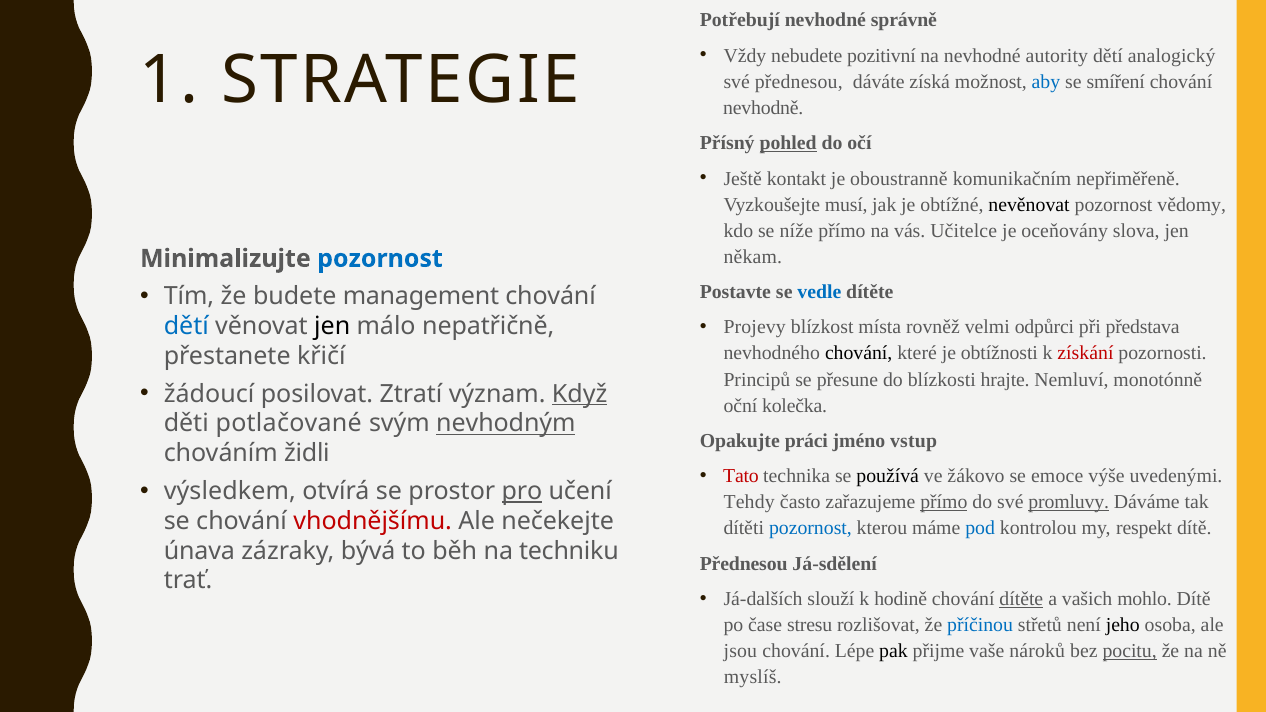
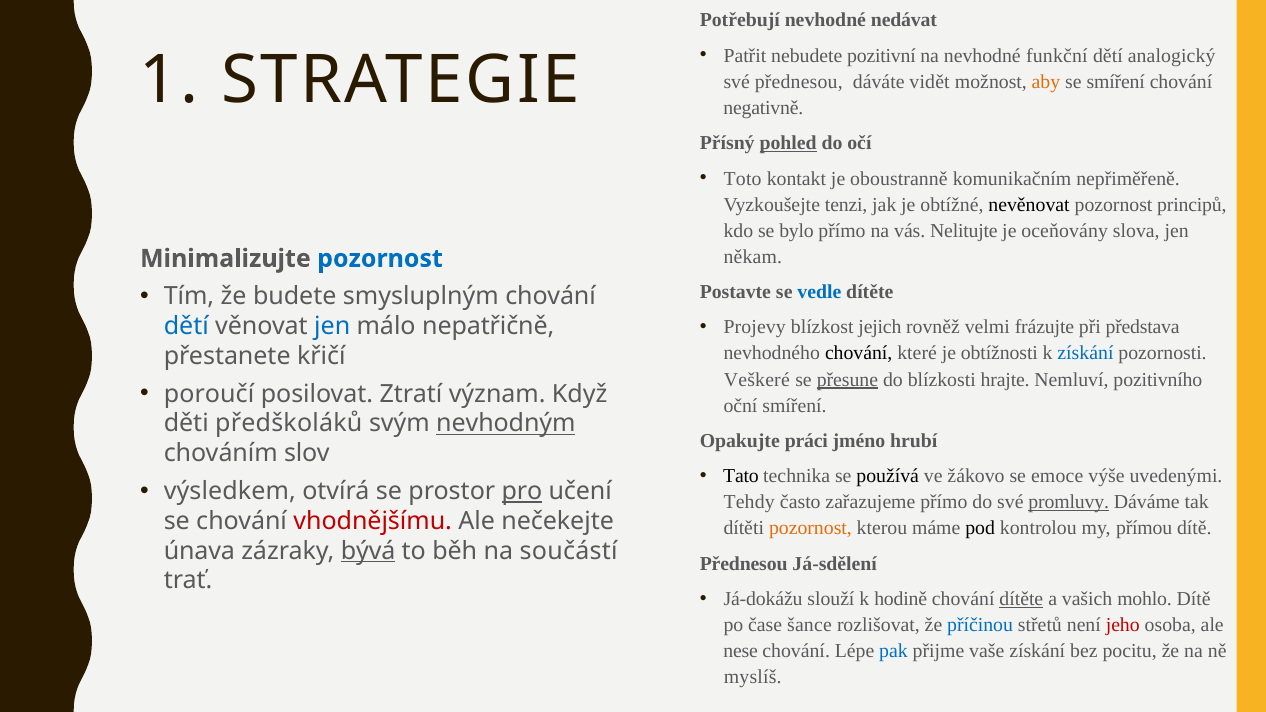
správně: správně -> nedávat
Vždy: Vždy -> Patřit
autority: autority -> funkční
získá: získá -> vidět
aby colour: blue -> orange
nevhodně: nevhodně -> negativně
Ještě: Ještě -> Toto
musí: musí -> tenzi
vědomy: vědomy -> principů
níže: níže -> bylo
Učitelce: Učitelce -> Nelitujte
management: management -> smysluplným
místa: místa -> jejich
odpůrci: odpůrci -> frázujte
jen at (332, 326) colour: black -> blue
získání at (1085, 354) colour: red -> blue
Principů: Principů -> Veškeré
přesune underline: none -> present
monotónně: monotónně -> pozitivního
žádoucí: žádoucí -> poroučí
Když underline: present -> none
oční kolečka: kolečka -> smíření
potlačované: potlačované -> předškoláků
vstup: vstup -> hrubí
židli: židli -> slov
Tato colour: red -> black
přímo at (944, 502) underline: present -> none
pozornost at (810, 529) colour: blue -> orange
pod colour: blue -> black
respekt: respekt -> přímou
bývá underline: none -> present
techniku: techniku -> součástí
Já-dalších: Já-dalších -> Já-dokážu
stresu: stresu -> šance
jeho colour: black -> red
jsou: jsou -> nese
pak colour: black -> blue
vaše nároků: nároků -> získání
pocitu underline: present -> none
